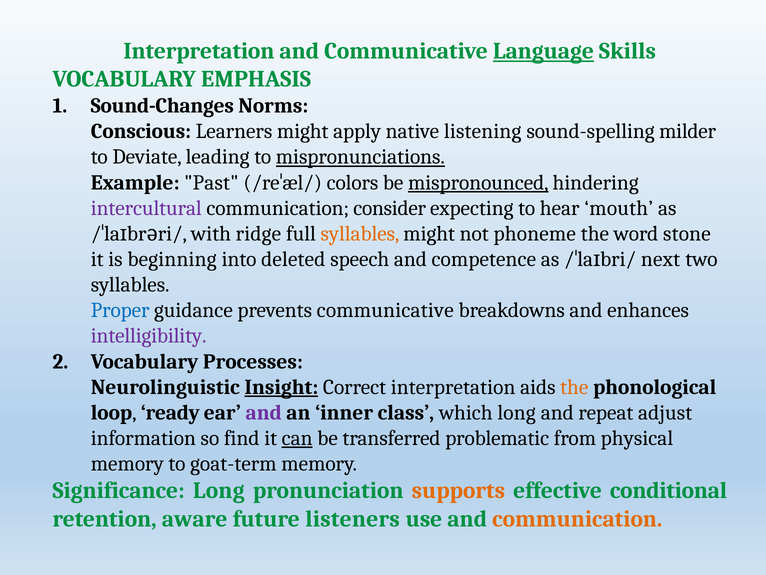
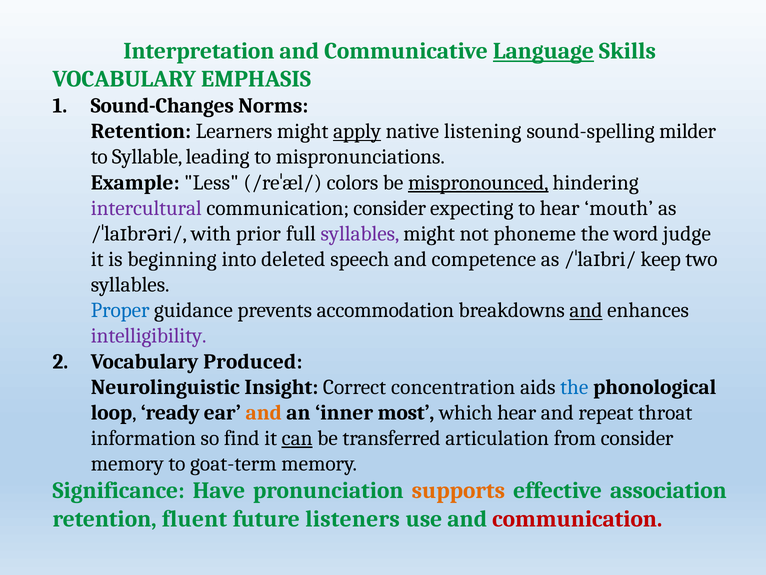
Conscious at (141, 131): Conscious -> Retention
apply underline: none -> present
Deviate: Deviate -> Syllable
mispronunciations underline: present -> none
Past: Past -> Less
ridge: ridge -> prior
syllables at (360, 233) colour: orange -> purple
stone: stone -> judge
next: next -> keep
prevents communicative: communicative -> accommodation
and at (586, 310) underline: none -> present
Processes: Processes -> Produced
Insight underline: present -> none
Correct interpretation: interpretation -> concentration
the at (574, 387) colour: orange -> blue
and at (264, 412) colour: purple -> orange
class: class -> most
which long: long -> hear
adjust: adjust -> throat
problematic: problematic -> articulation
from physical: physical -> consider
Significance Long: Long -> Have
conditional: conditional -> association
aware: aware -> fluent
communication at (577, 518) colour: orange -> red
